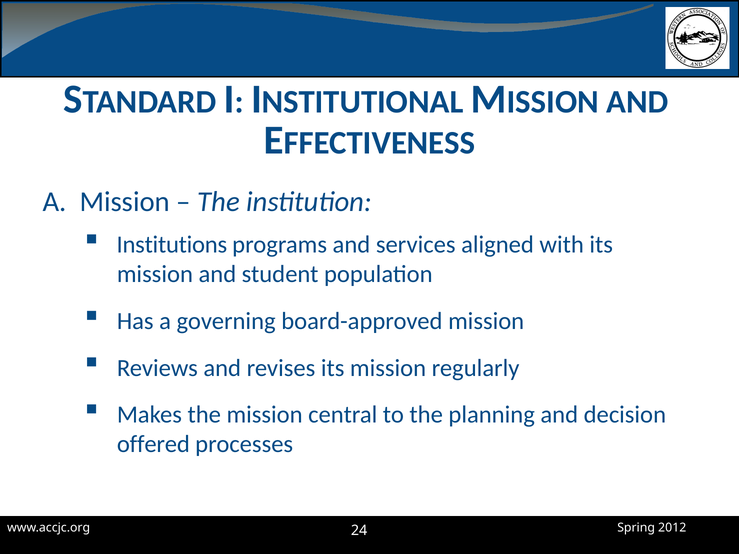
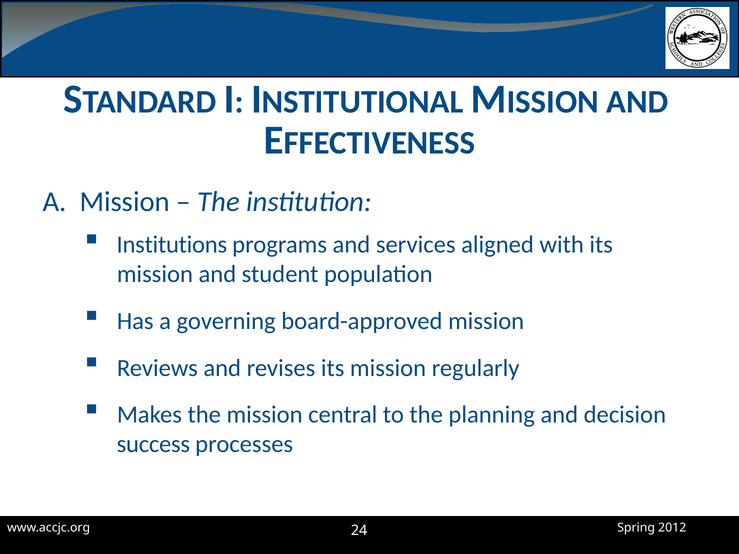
offered: offered -> success
